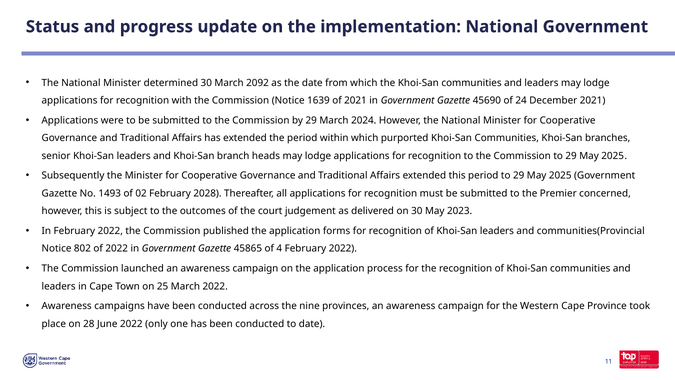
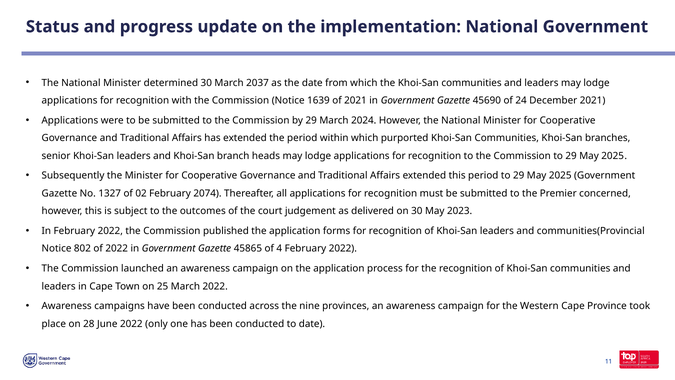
2092: 2092 -> 2037
1493: 1493 -> 1327
2028: 2028 -> 2074
